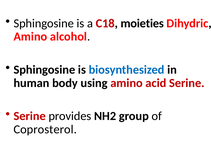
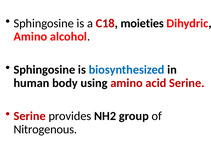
Coprosterol: Coprosterol -> Nitrogenous
